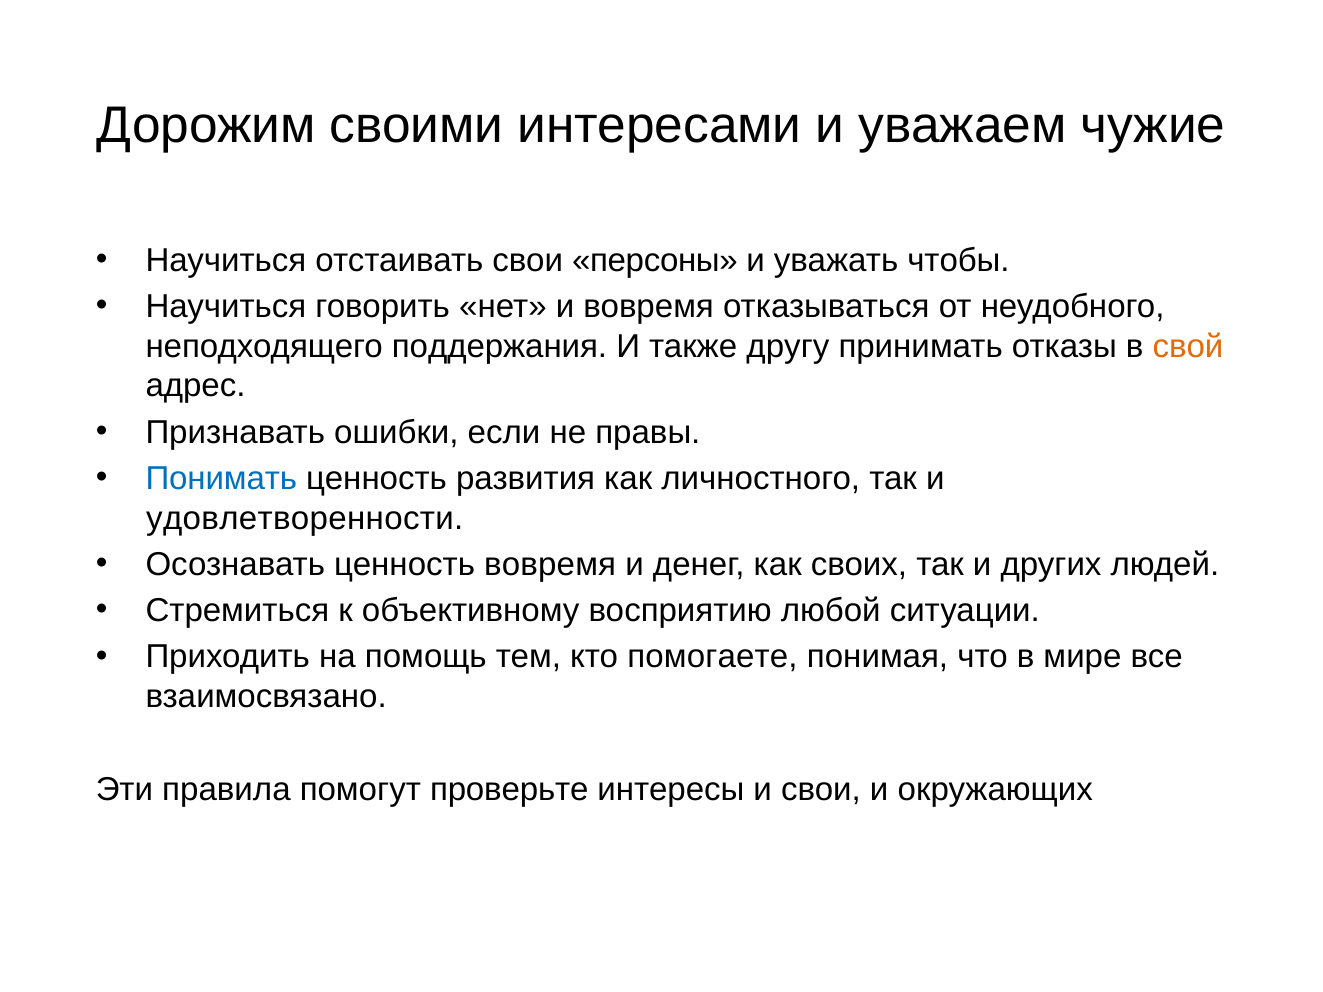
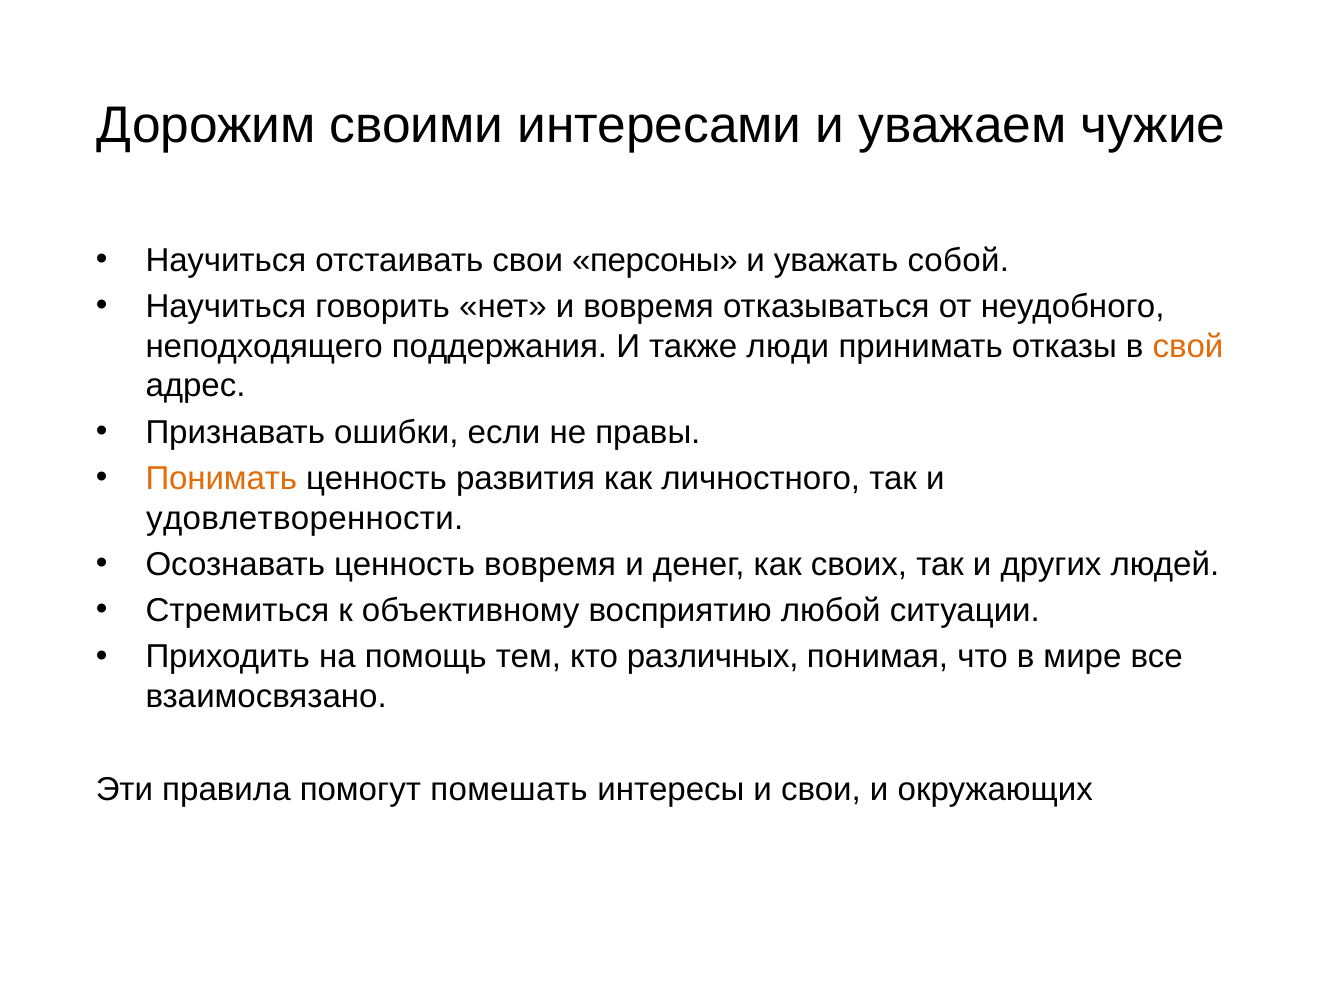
чтобы: чтобы -> собой
другу: другу -> люди
Понимать colour: blue -> orange
помогаете: помогаете -> различных
проверьте: проверьте -> помешать
